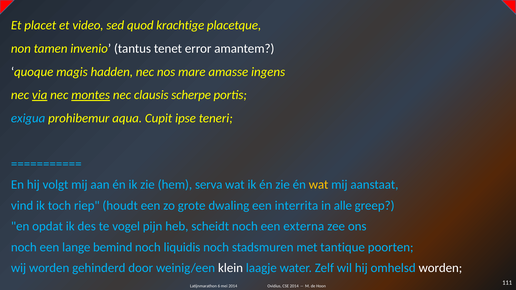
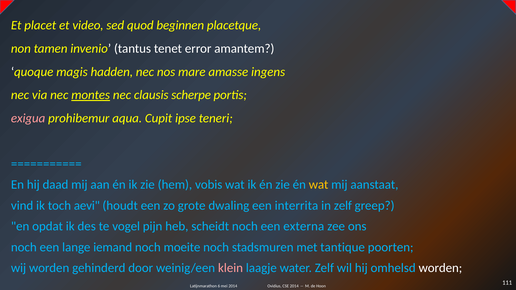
krachtige: krachtige -> beginnen
via underline: present -> none
exigua colour: light blue -> pink
volgt: volgt -> daad
serva: serva -> vobis
riep: riep -> aevi
in alle: alle -> zelf
bemind: bemind -> iemand
liquidis: liquidis -> moeite
klein colour: white -> pink
